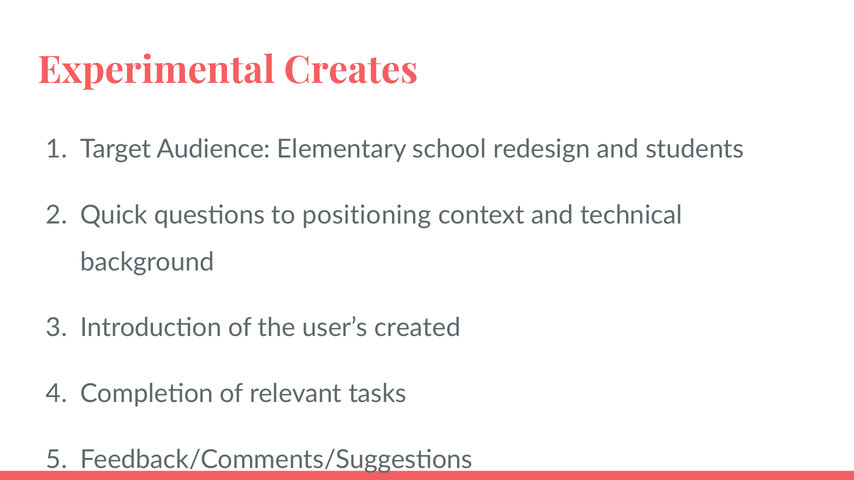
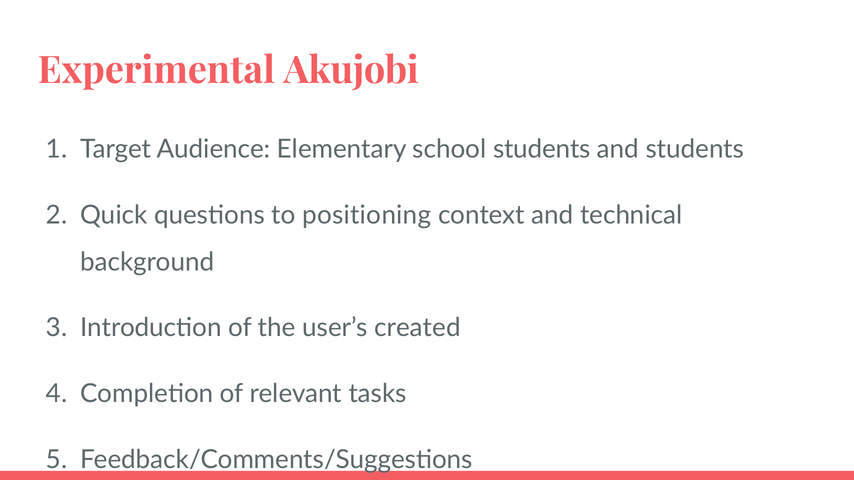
Creates: Creates -> Akujobi
school redesign: redesign -> students
